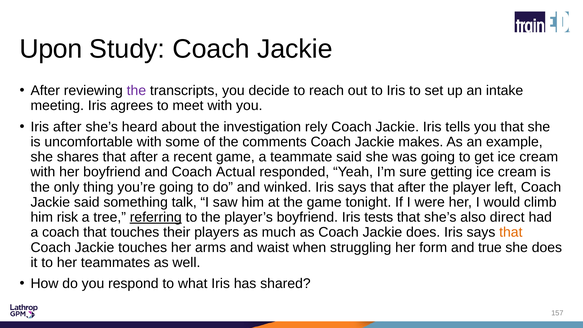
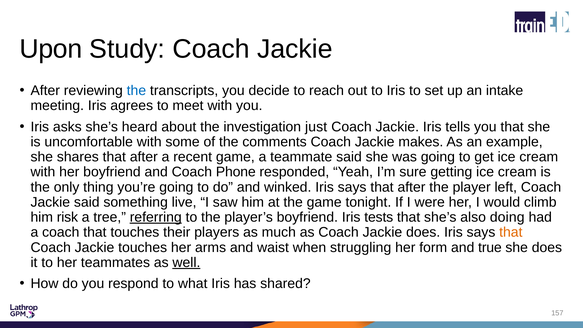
the at (136, 90) colour: purple -> blue
Iris after: after -> asks
rely: rely -> just
Actual: Actual -> Phone
talk: talk -> live
direct: direct -> doing
well underline: none -> present
